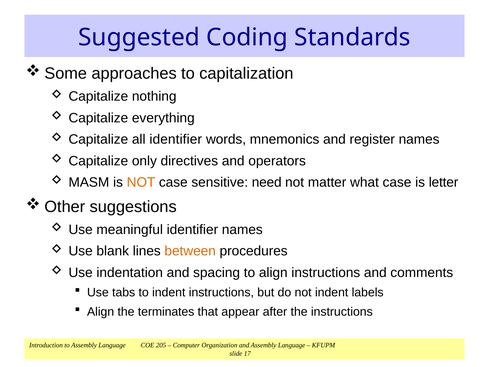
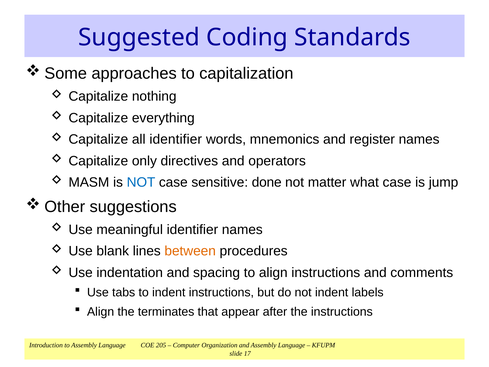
NOT at (141, 182) colour: orange -> blue
need: need -> done
letter: letter -> jump
